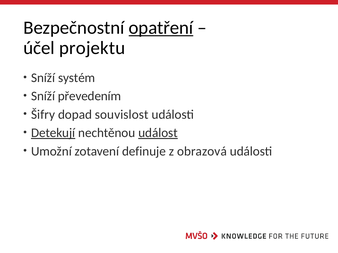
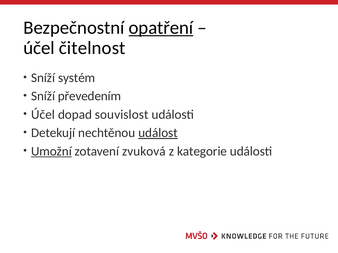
projektu: projektu -> čitelnost
Šifry at (43, 115): Šifry -> Účel
Detekují underline: present -> none
Umožní underline: none -> present
definuje: definuje -> zvuková
obrazová: obrazová -> kategorie
